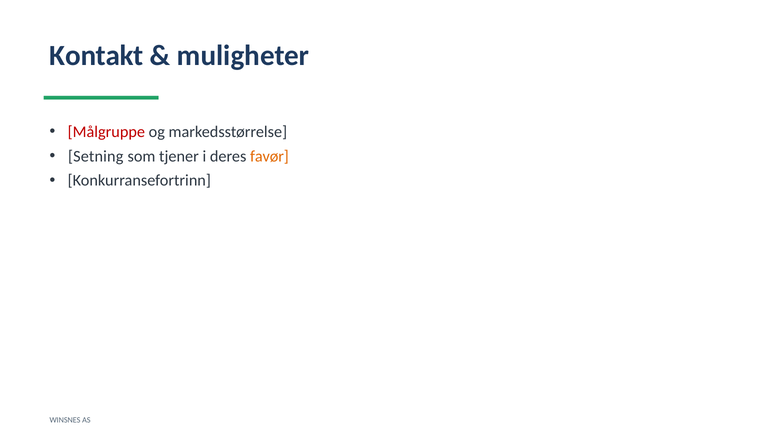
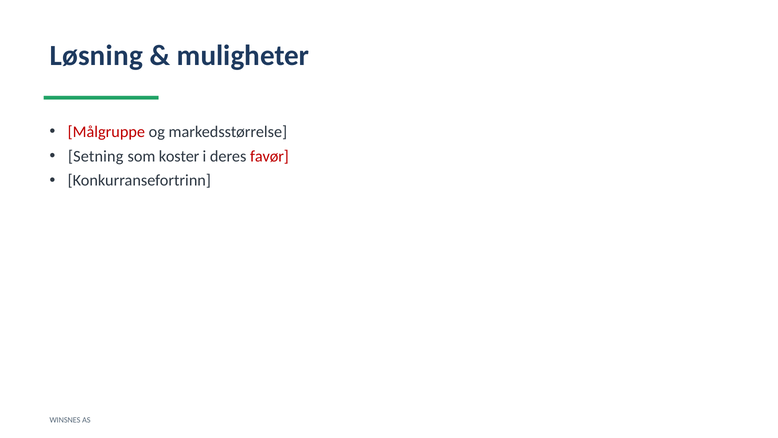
Kontakt: Kontakt -> Løsning
tjener: tjener -> koster
favør colour: orange -> red
